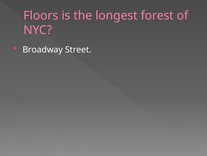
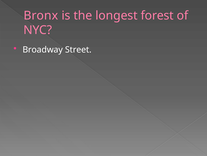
Floors: Floors -> Bronx
